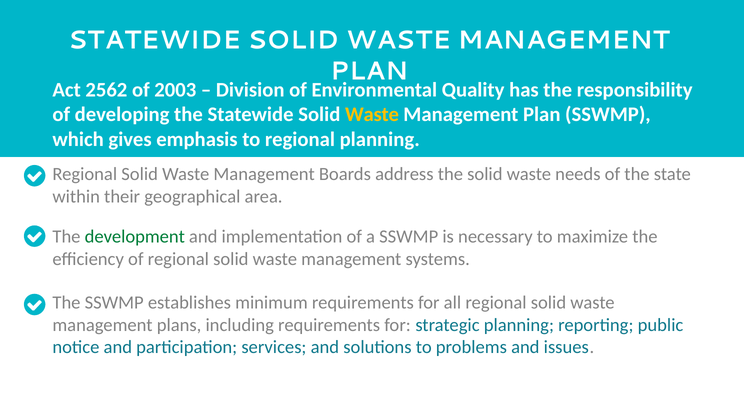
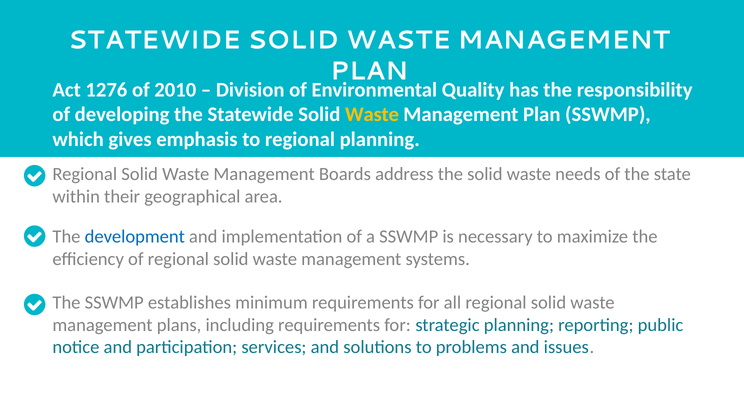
2562: 2562 -> 1276
2003: 2003 -> 2010
development colour: green -> blue
